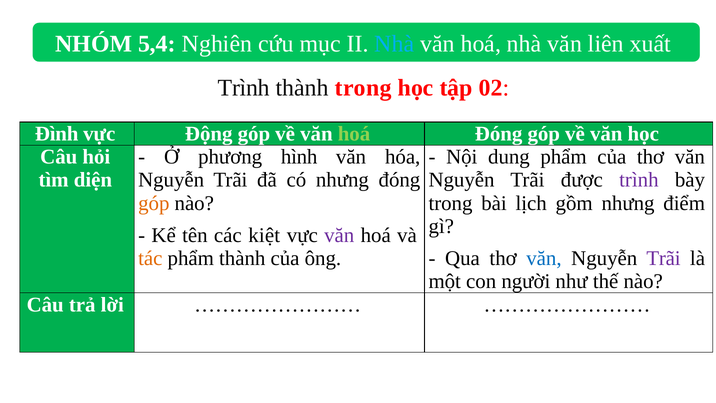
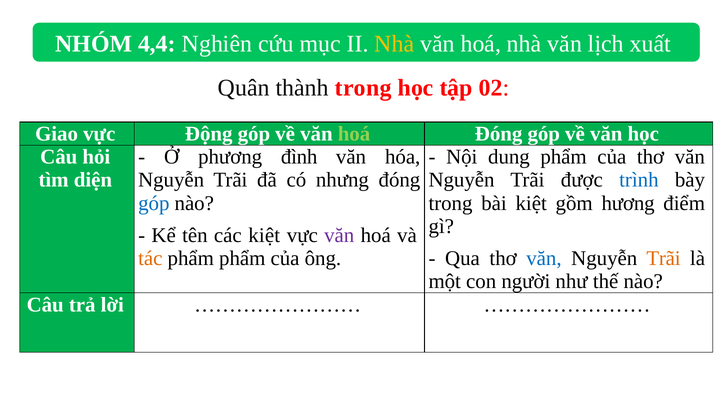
5,4: 5,4 -> 4,4
Nhà at (394, 44) colour: light blue -> yellow
liên: liên -> lịch
Trình at (244, 88): Trình -> Quân
Đình: Đình -> Giao
hình: hình -> đình
trình at (639, 180) colour: purple -> blue
góp at (154, 203) colour: orange -> blue
bài lịch: lịch -> kiệt
gồm nhưng: nhưng -> hương
phẩm thành: thành -> phẩm
Trãi at (663, 258) colour: purple -> orange
